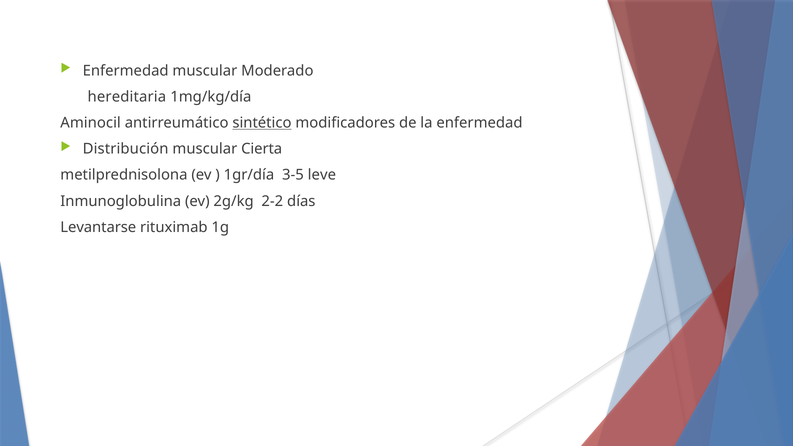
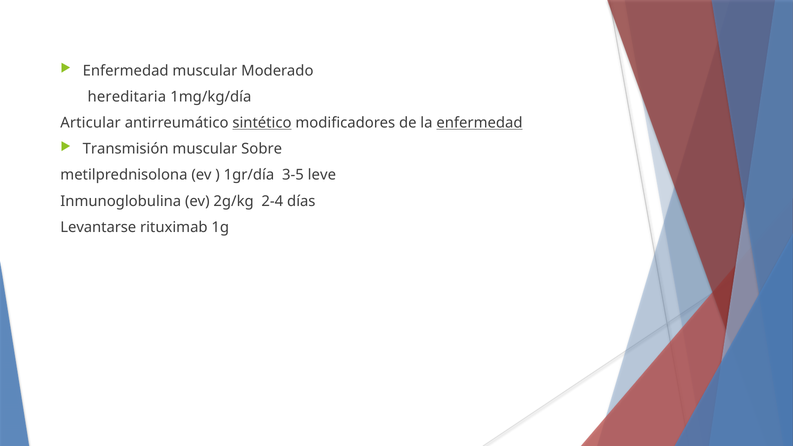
Aminocil: Aminocil -> Articular
enfermedad at (479, 123) underline: none -> present
Distribución: Distribución -> Transmisión
Cierta: Cierta -> Sobre
2-2: 2-2 -> 2-4
